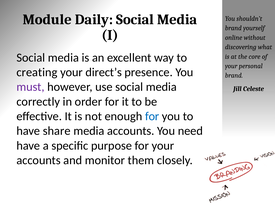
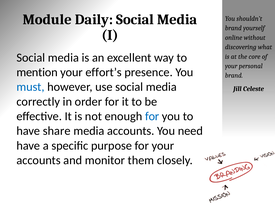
creating: creating -> mention
direct’s: direct’s -> effort’s
must colour: purple -> blue
